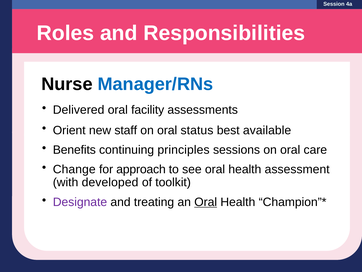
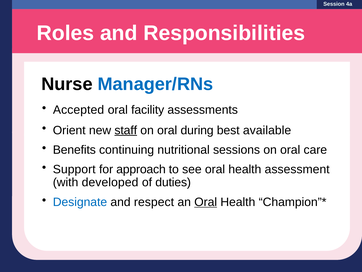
Delivered: Delivered -> Accepted
staff underline: none -> present
status: status -> during
principles: principles -> nutritional
Change: Change -> Support
toolkit: toolkit -> duties
Designate colour: purple -> blue
treating: treating -> respect
